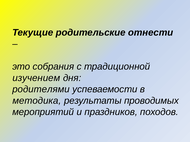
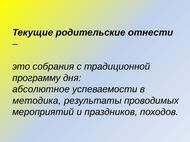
изучением: изучением -> программу
родителями: родителями -> абсолютное
